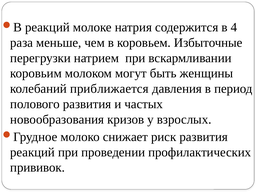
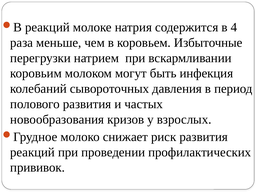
женщины: женщины -> инфекция
приближается: приближается -> сывороточных
